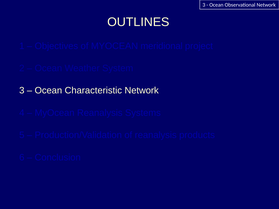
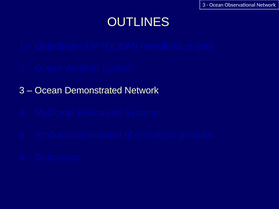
Characteristic: Characteristic -> Demonstrated
